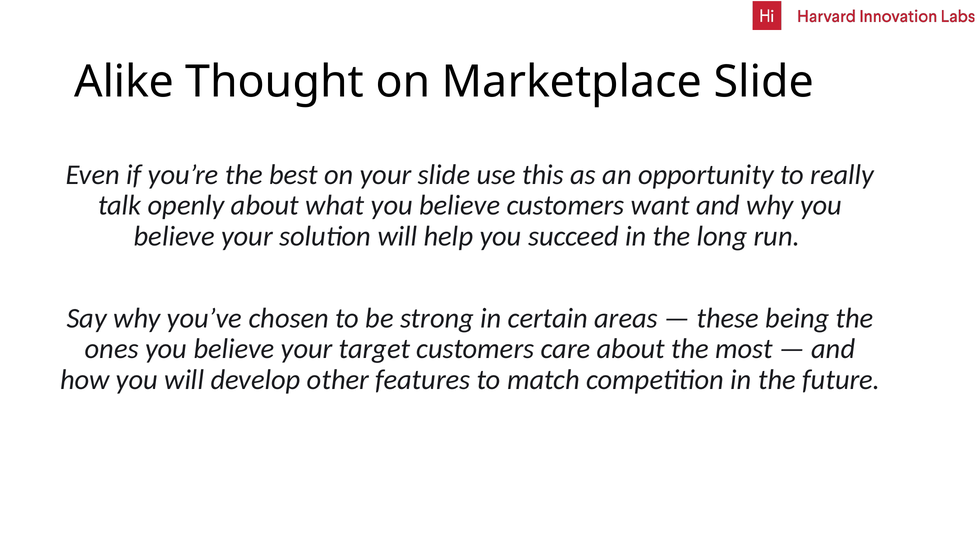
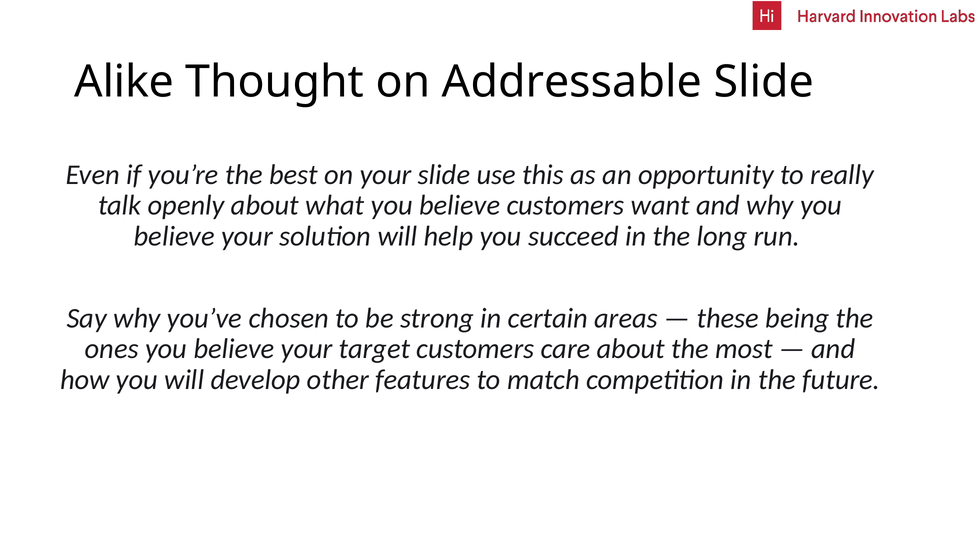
Marketplace: Marketplace -> Addressable
